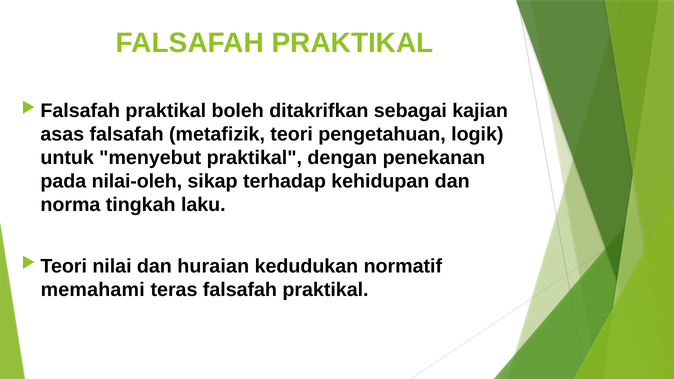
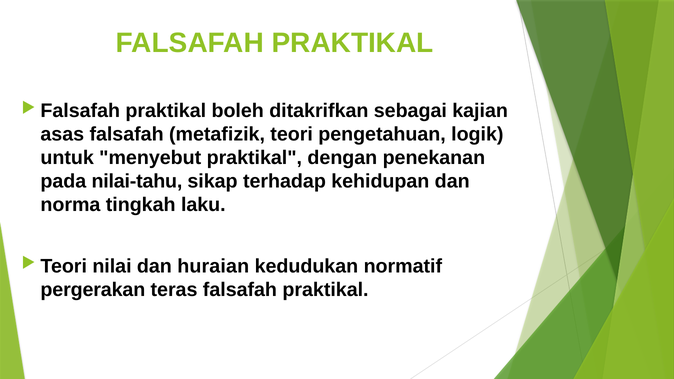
nilai-oleh: nilai-oleh -> nilai-tahu
memahami: memahami -> pergerakan
